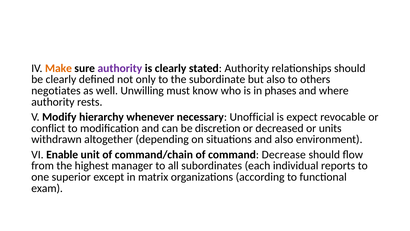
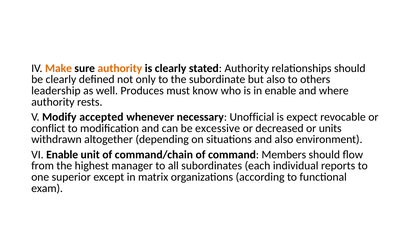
authority at (120, 68) colour: purple -> orange
negotiates: negotiates -> leadership
Unwilling: Unwilling -> Produces
in phases: phases -> enable
hierarchy: hierarchy -> accepted
discretion: discretion -> excessive
Decrease: Decrease -> Members
